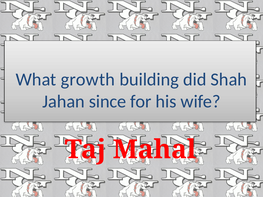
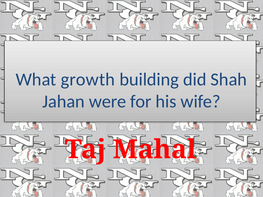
since: since -> were
